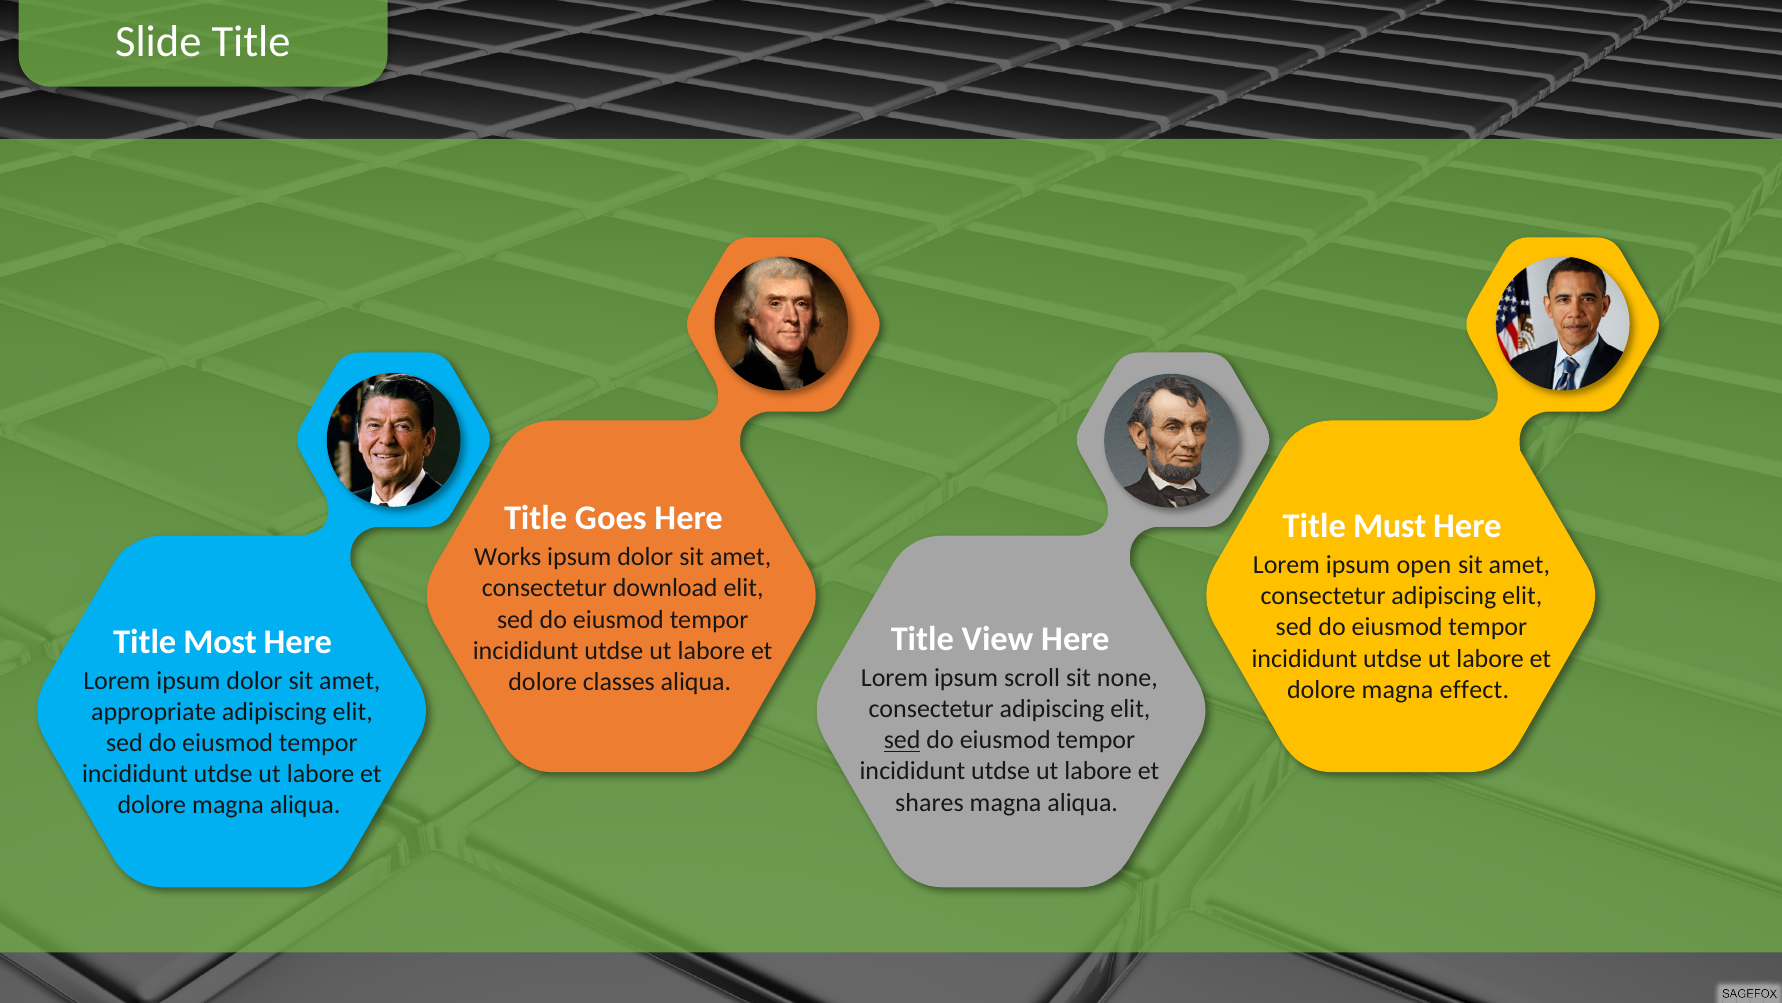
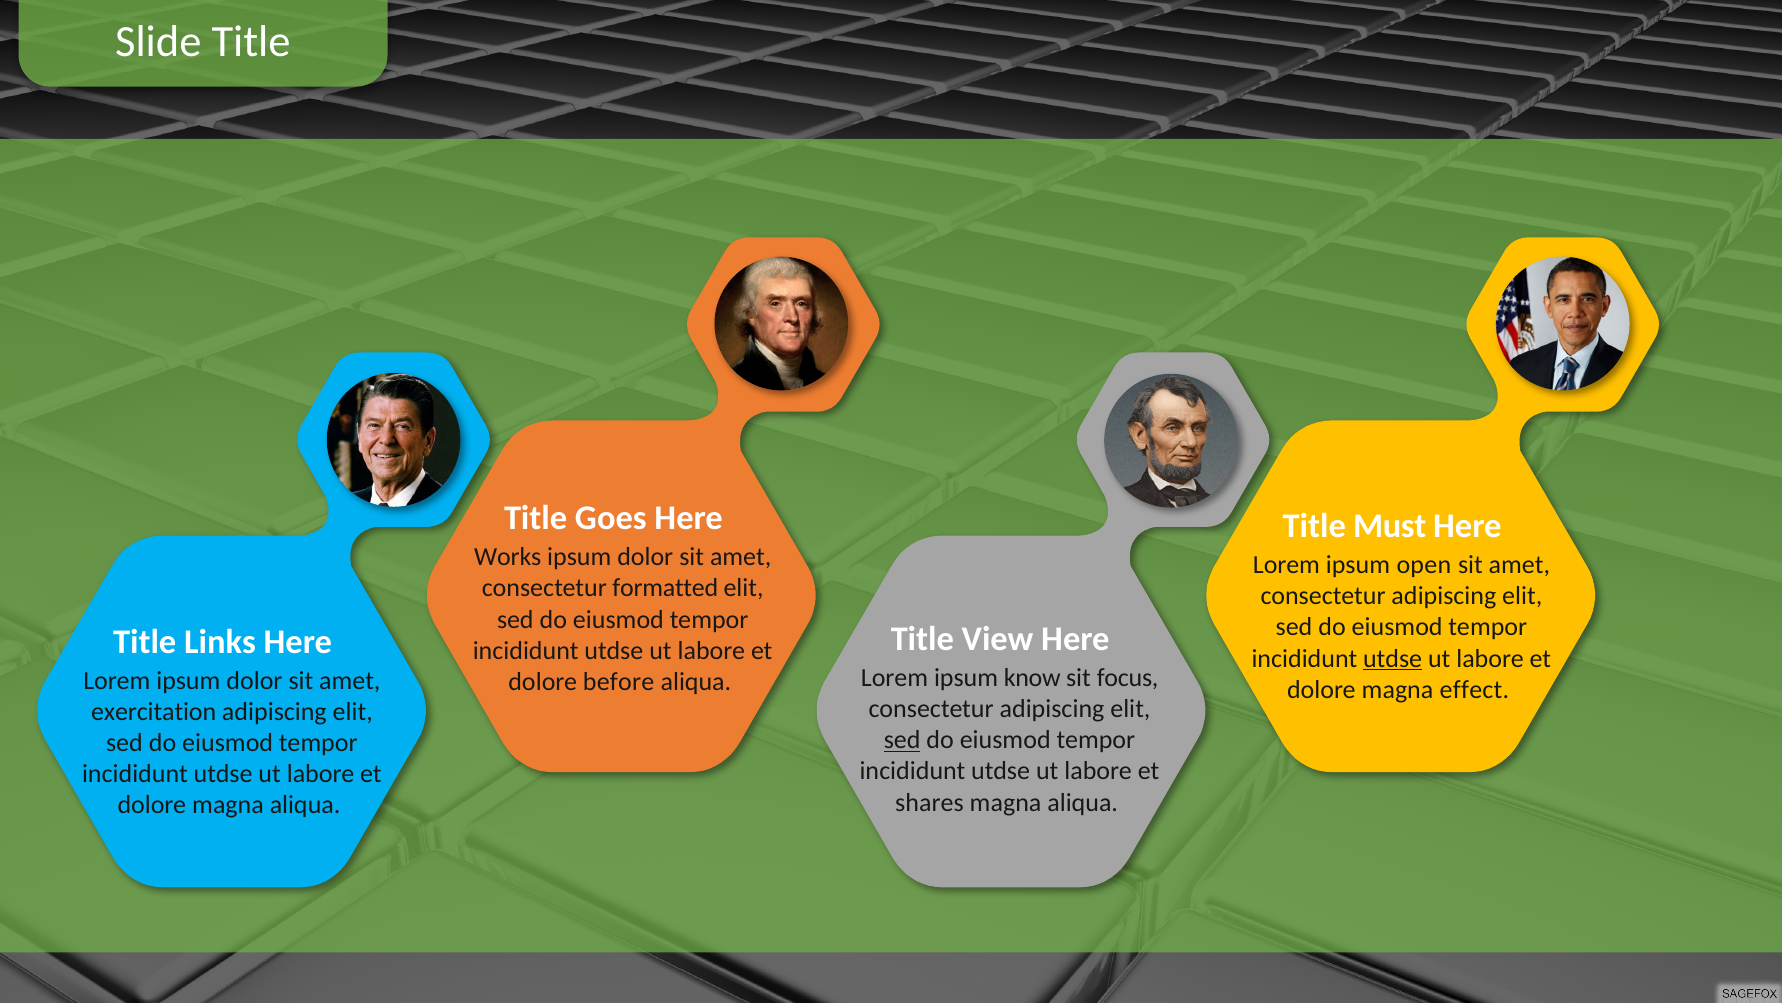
download: download -> formatted
Most: Most -> Links
utdse at (1393, 658) underline: none -> present
scroll: scroll -> know
none: none -> focus
classes: classes -> before
appropriate: appropriate -> exercitation
